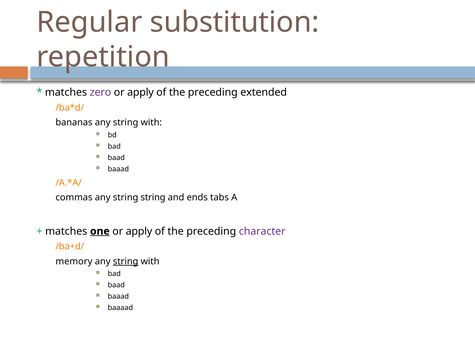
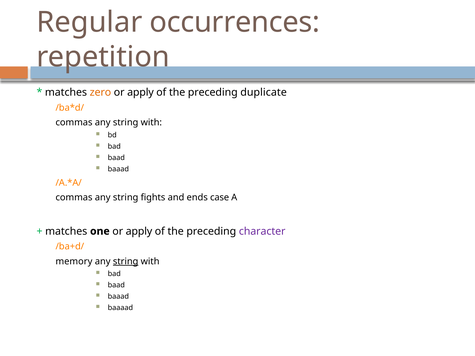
substitution: substitution -> occurrences
zero colour: purple -> orange
extended: extended -> duplicate
bananas at (74, 123): bananas -> commas
string string: string -> fights
tabs: tabs -> case
one underline: present -> none
